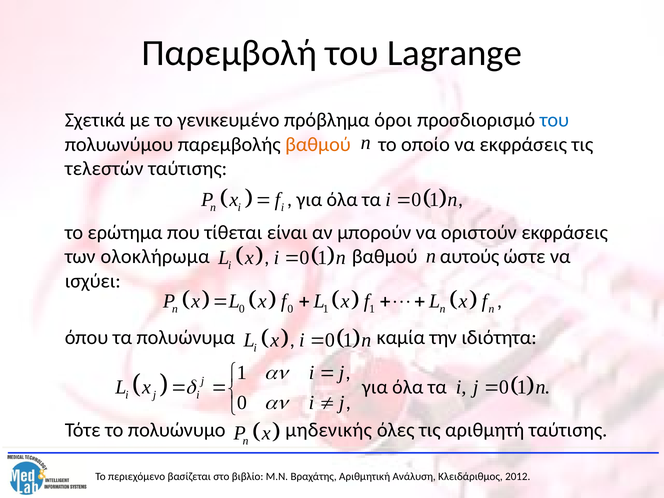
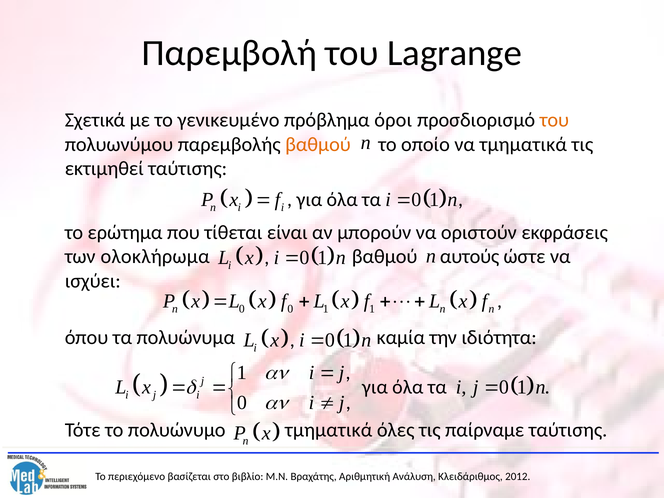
του at (554, 120) colour: blue -> orange
να εκφράσεις: εκφράσεις -> τμηματικά
τελεστών: τελεστών -> εκτιμηθεί
πολυώνυμο μηδενικής: μηδενικής -> τμηματικά
αριθμητή: αριθμητή -> παίρναμε
